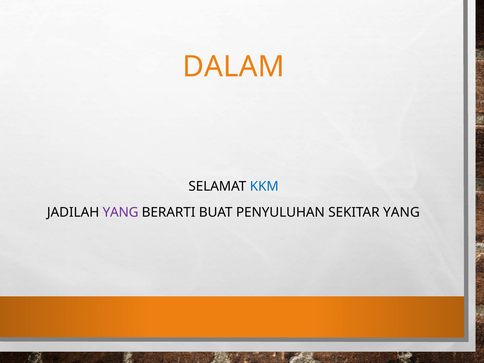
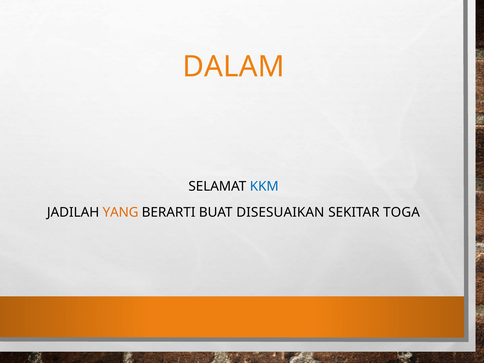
YANG at (121, 212) colour: purple -> orange
PENYULUHAN: PENYULUHAN -> DISESUAIKAN
SEKITAR YANG: YANG -> TOGA
